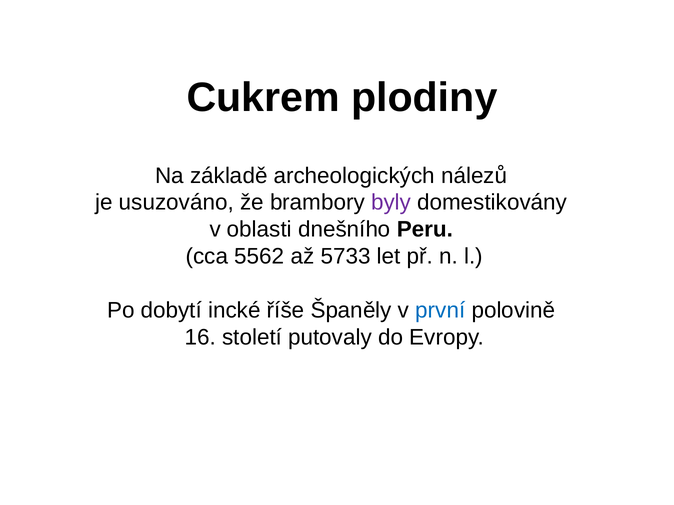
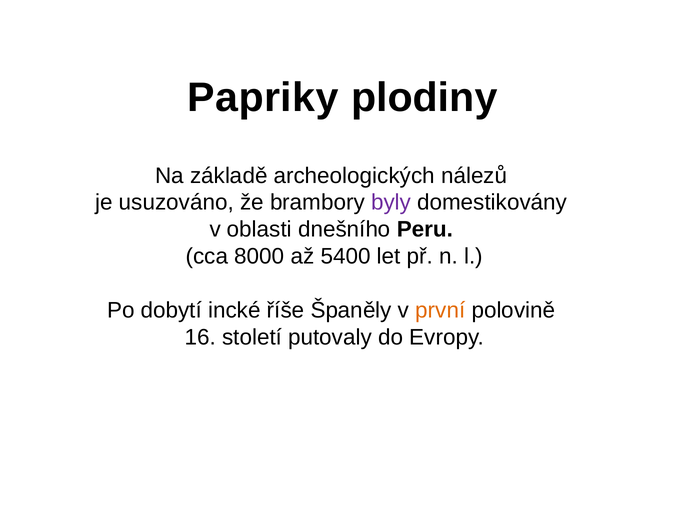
Cukrem: Cukrem -> Papriky
5562: 5562 -> 8000
5733: 5733 -> 5400
první colour: blue -> orange
